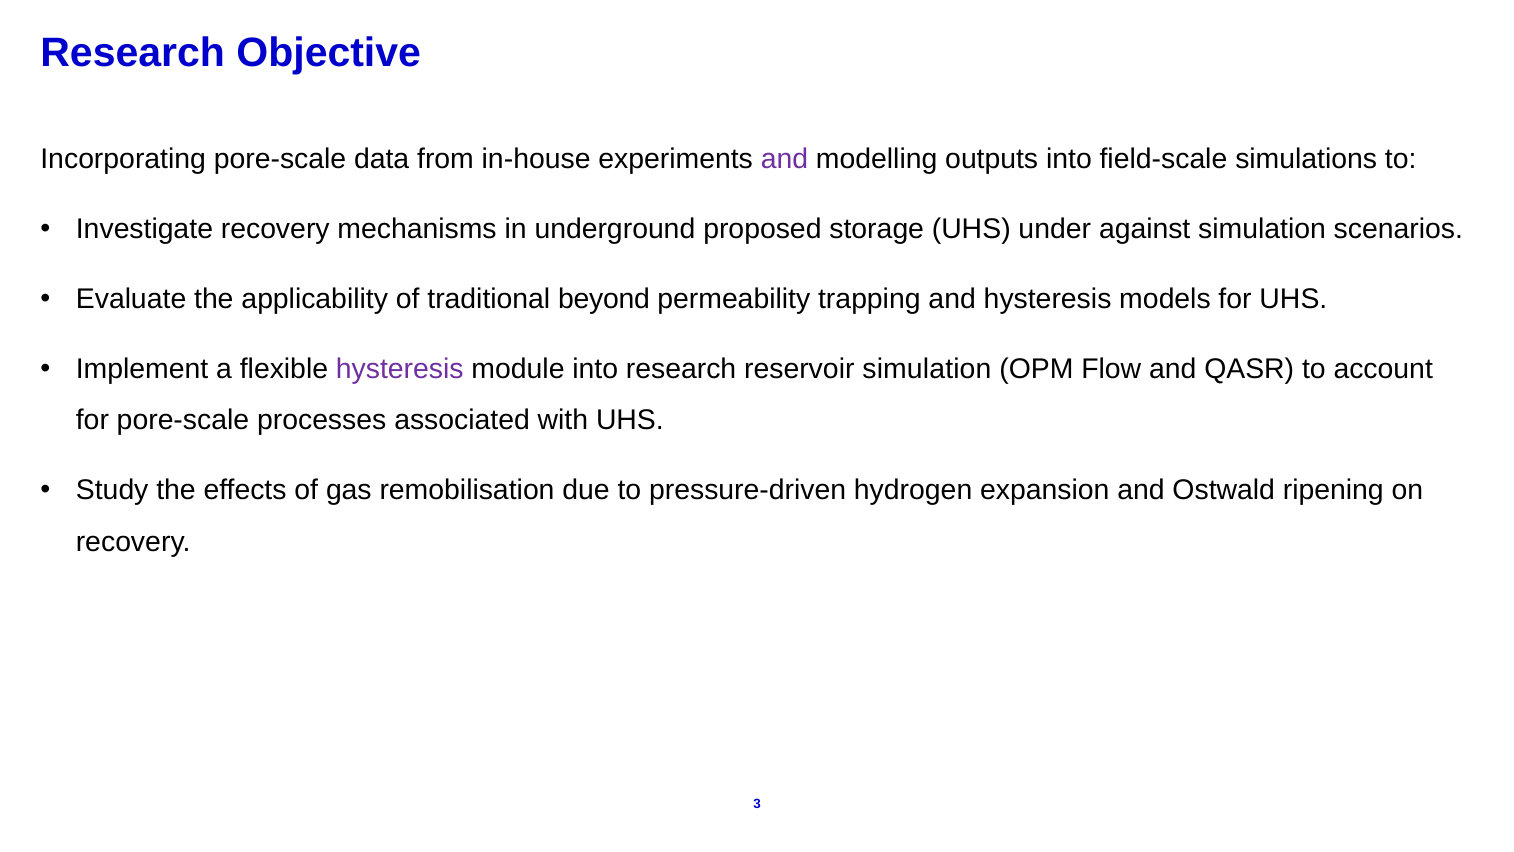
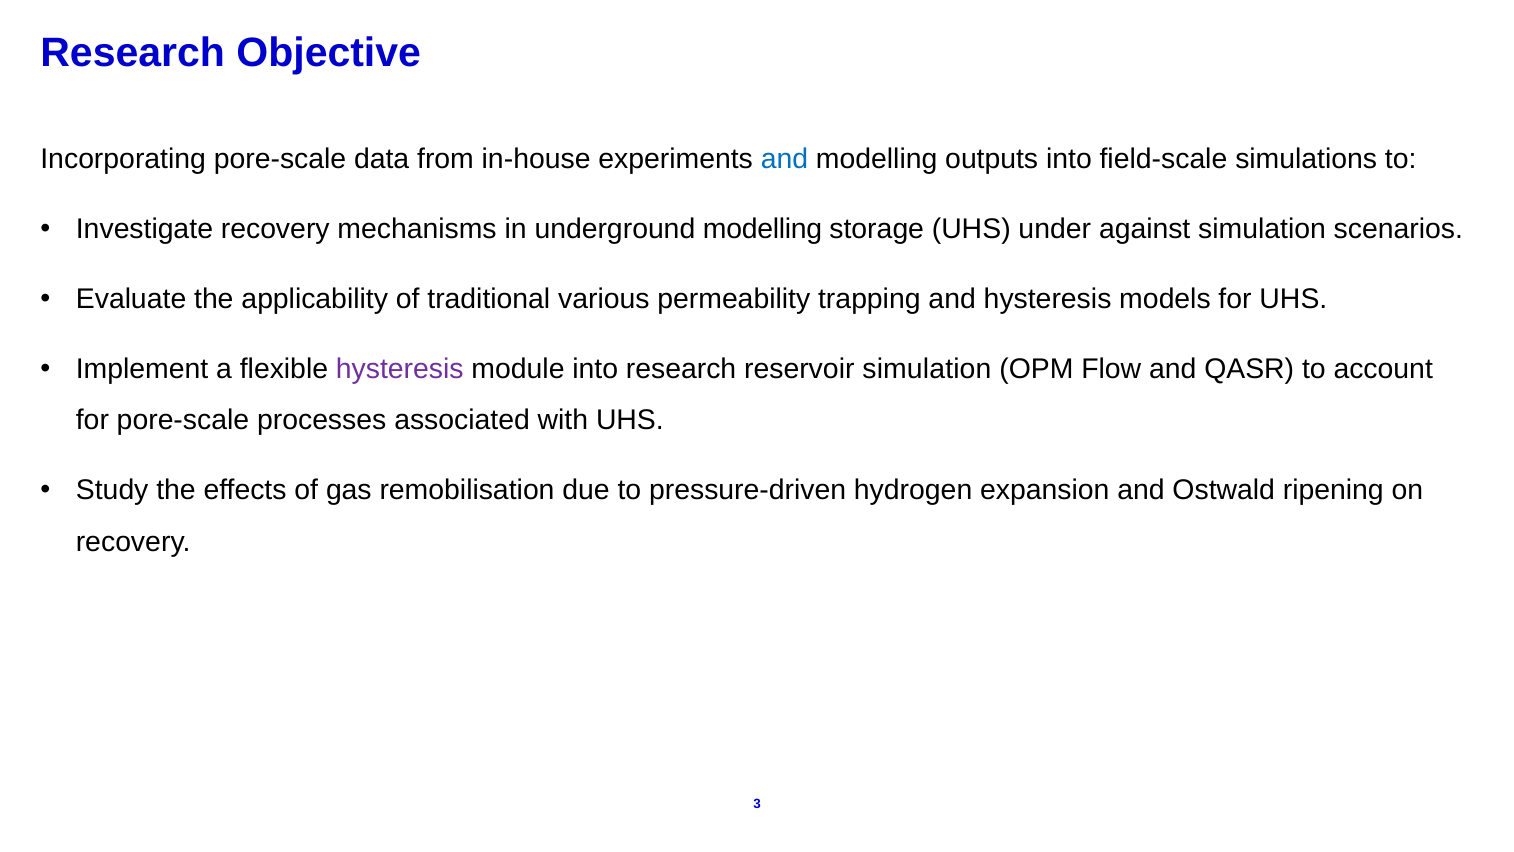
and at (784, 159) colour: purple -> blue
underground proposed: proposed -> modelling
beyond: beyond -> various
